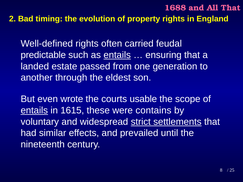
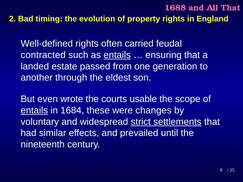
predictable: predictable -> contracted
1615: 1615 -> 1684
contains: contains -> changes
